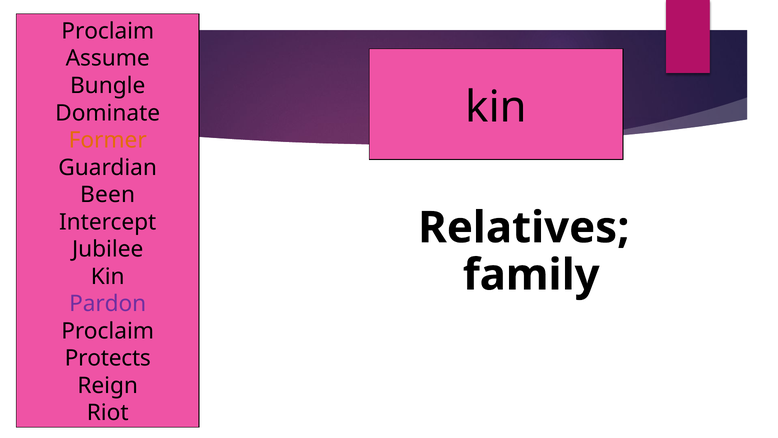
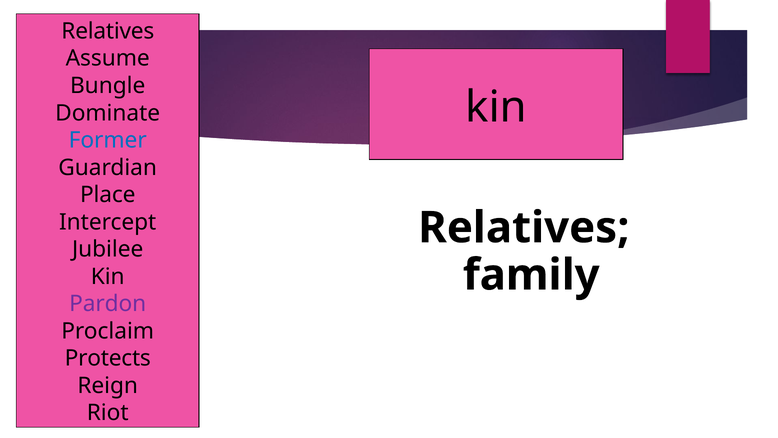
Proclaim at (108, 31): Proclaim -> Relatives
Former colour: orange -> blue
Been: Been -> Place
